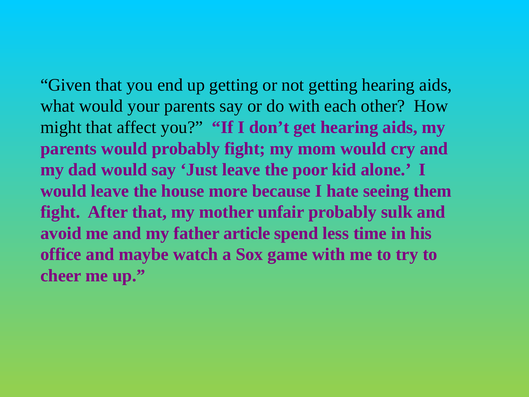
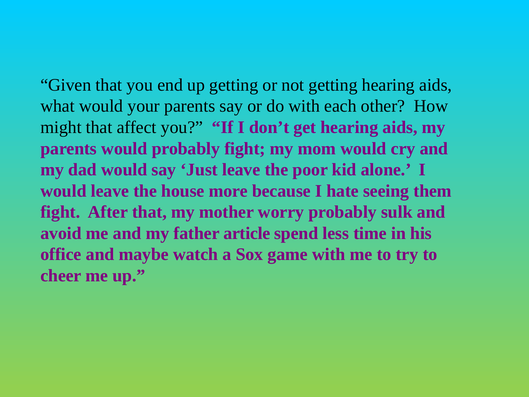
unfair: unfair -> worry
